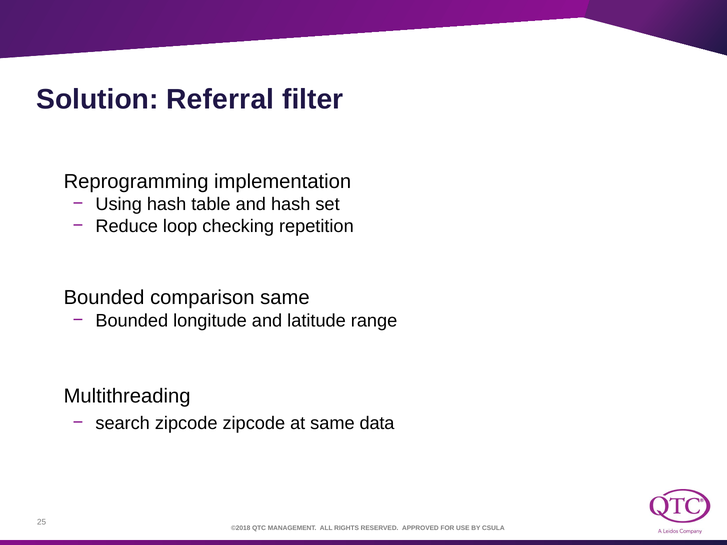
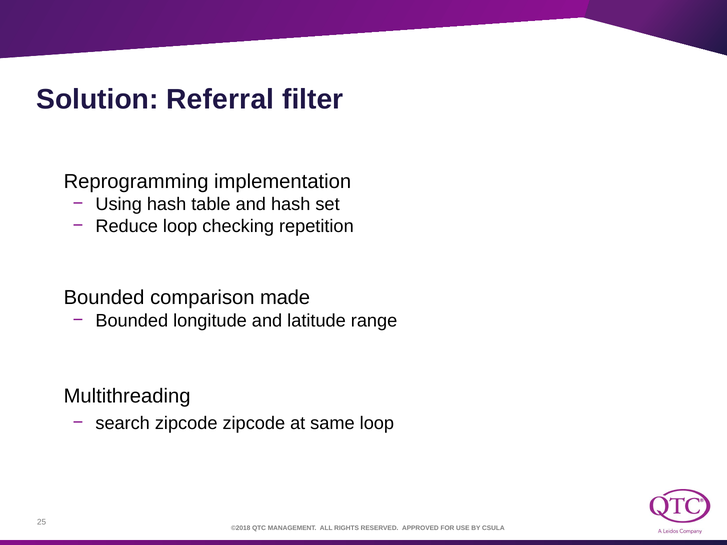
comparison same: same -> made
same data: data -> loop
